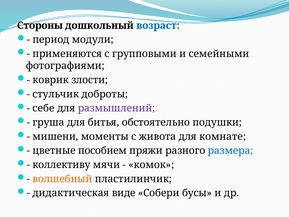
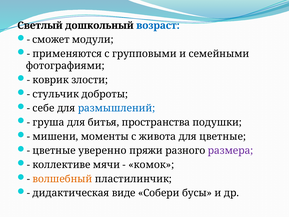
Стороны: Стороны -> Светлый
период: период -> сможет
размышлений colour: purple -> blue
обстоятельно: обстоятельно -> пространства
для комнате: комнате -> цветные
пособием: пособием -> уверенно
размера colour: blue -> purple
коллективу: коллективу -> коллективе
